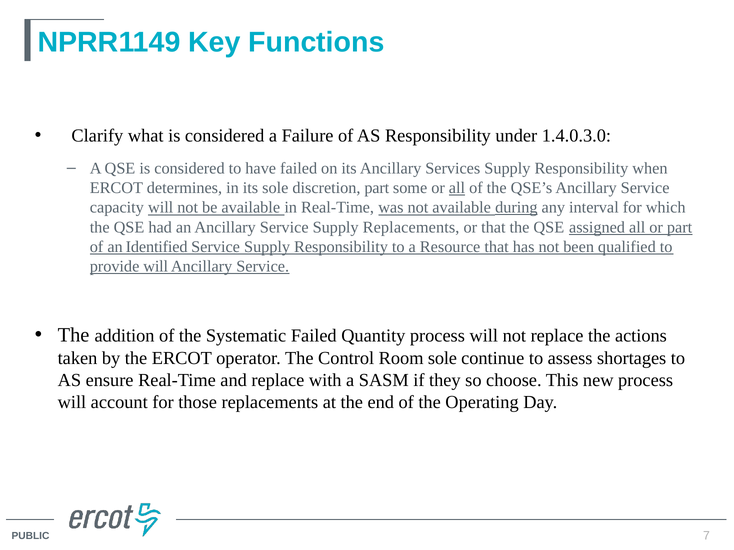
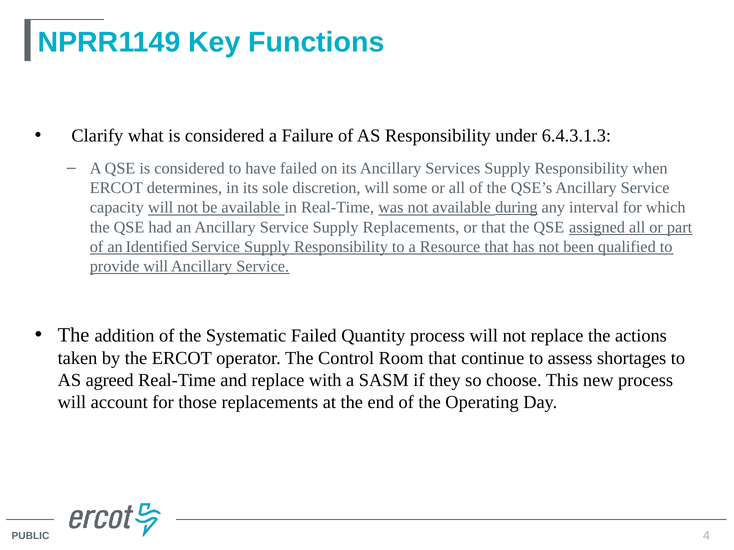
1.4.0.3.0: 1.4.0.3.0 -> 6.4.3.1.3
discretion part: part -> will
all at (457, 188) underline: present -> none
Room sole: sole -> that
ensure: ensure -> agreed
7: 7 -> 4
